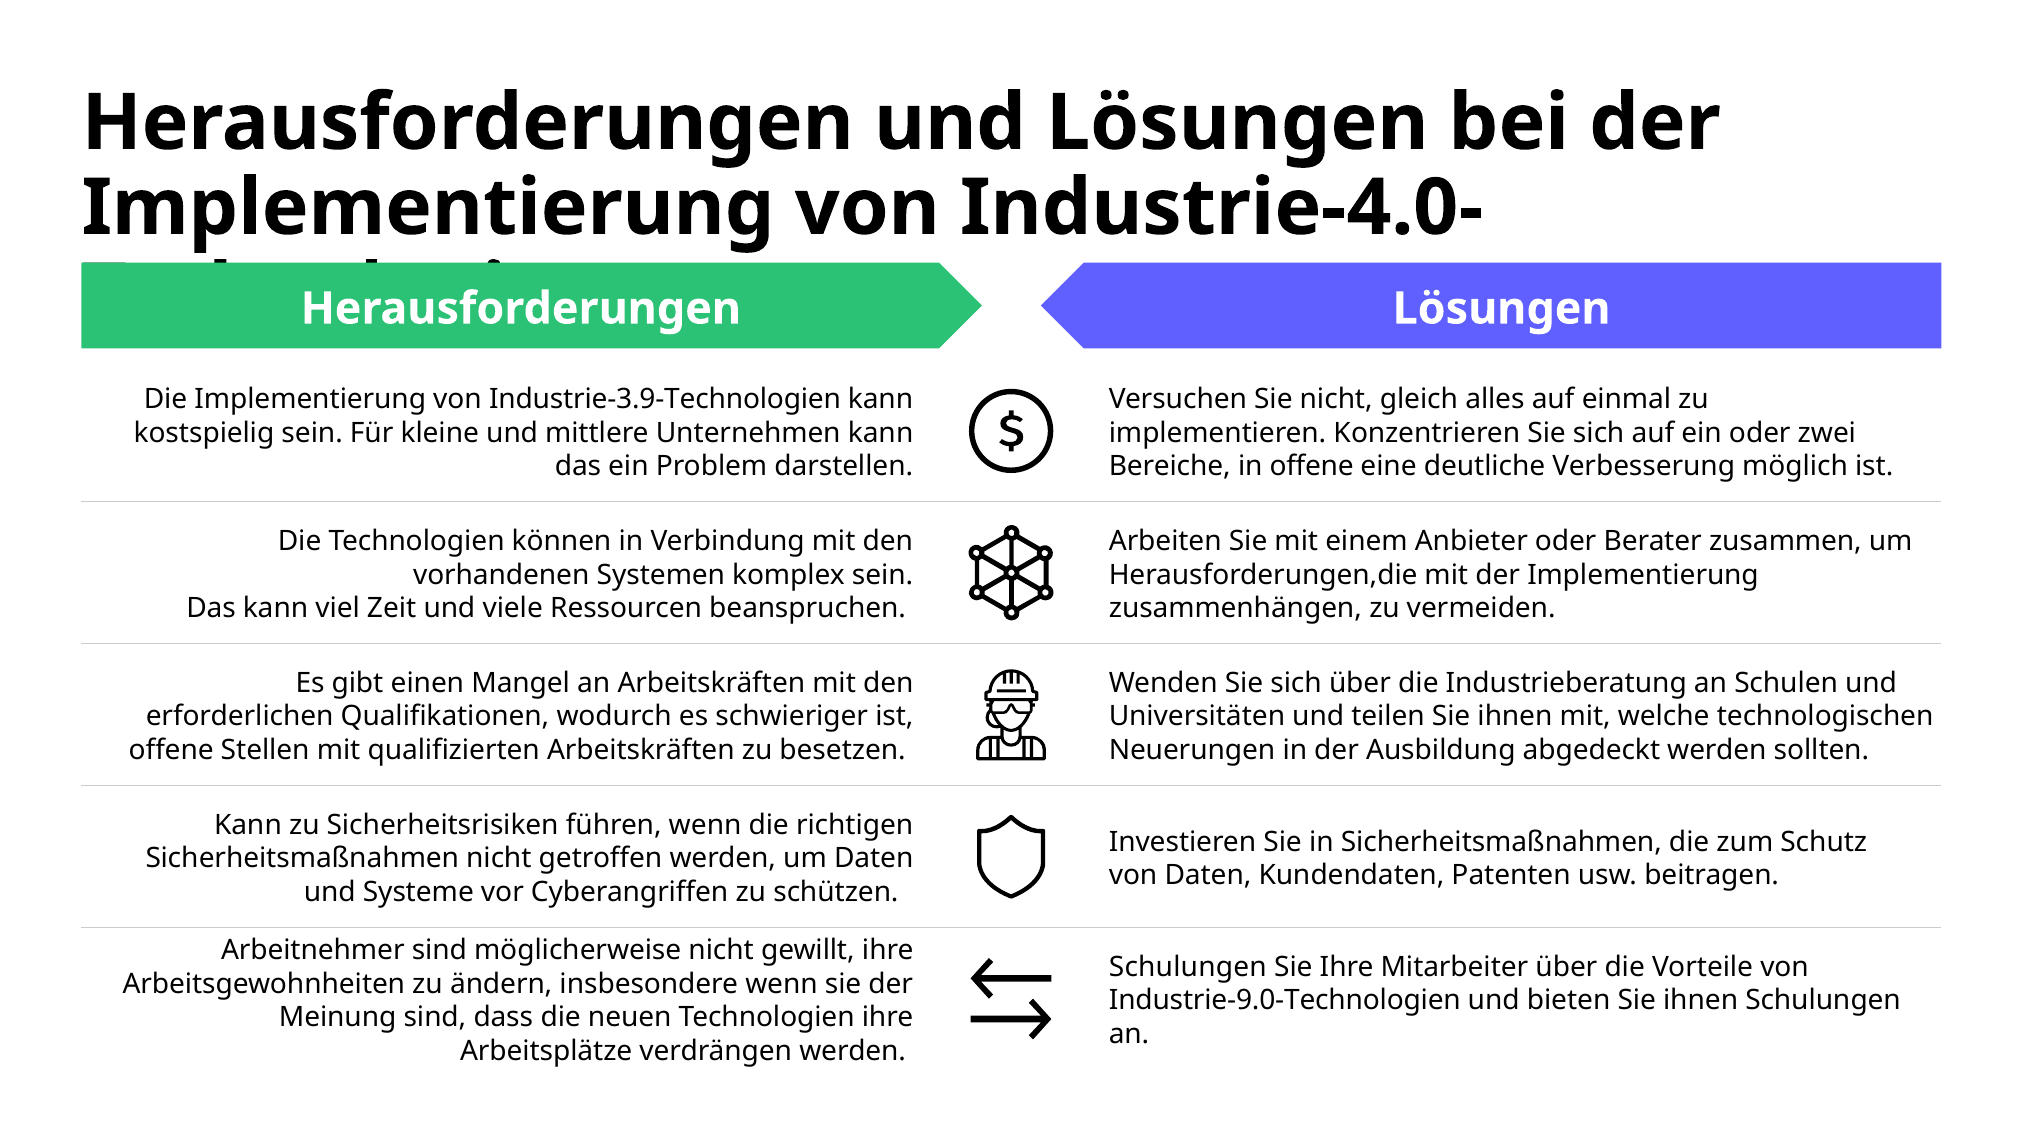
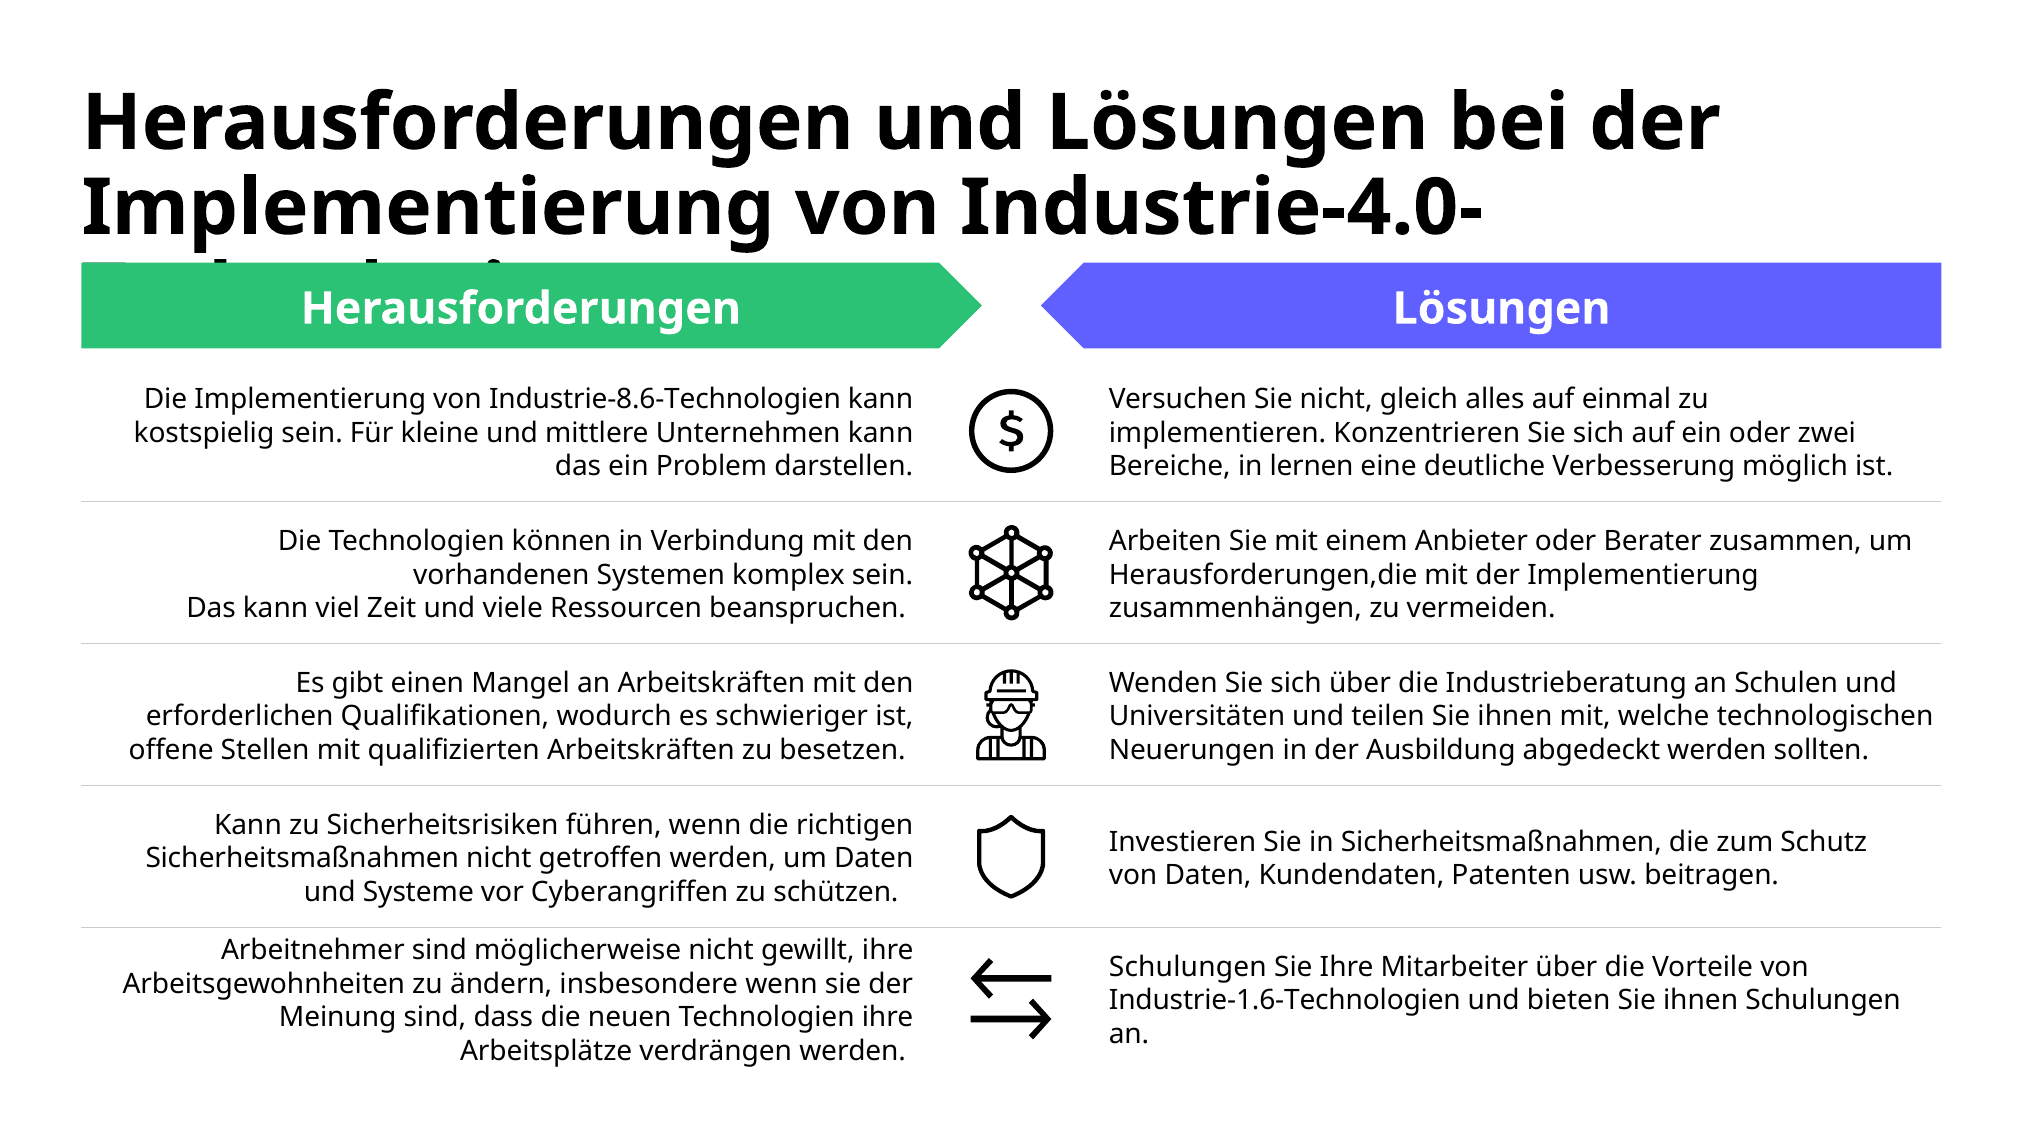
Industrie-3.9-Technologien: Industrie-3.9-Technologien -> Industrie-8.6-Technologien
in offene: offene -> lernen
Industrie-9.0-Technologien: Industrie-9.0-Technologien -> Industrie-1.6-Technologien
